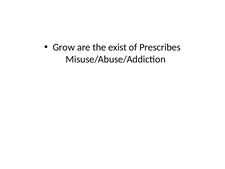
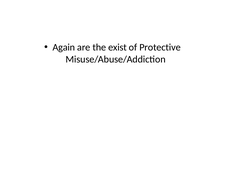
Grow: Grow -> Again
Prescribes: Prescribes -> Protective
